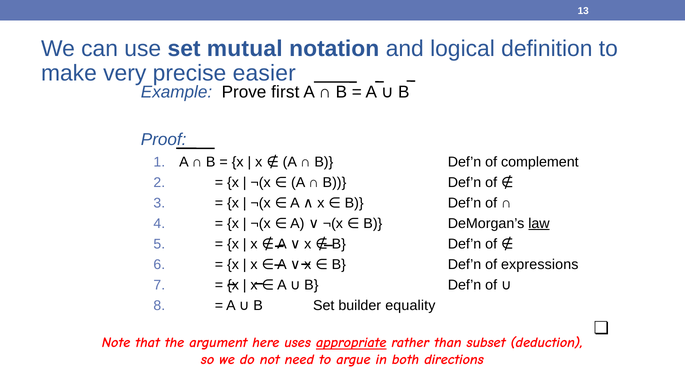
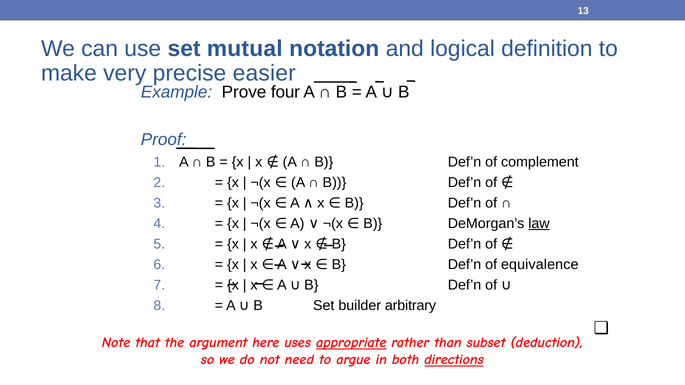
first: first -> four
expressions: expressions -> equivalence
equality: equality -> arbitrary
directions underline: none -> present
